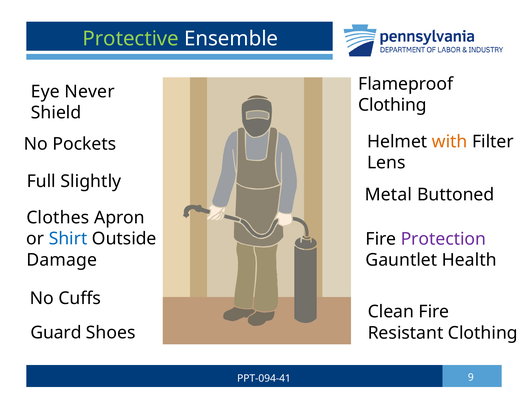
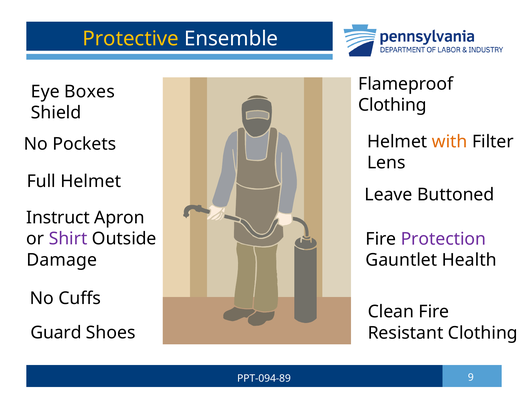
Protective colour: light green -> yellow
Never: Never -> Boxes
Full Slightly: Slightly -> Helmet
Metal: Metal -> Leave
Clothes: Clothes -> Instruct
Shirt colour: blue -> purple
PPT-094-41: PPT-094-41 -> PPT-094-89
